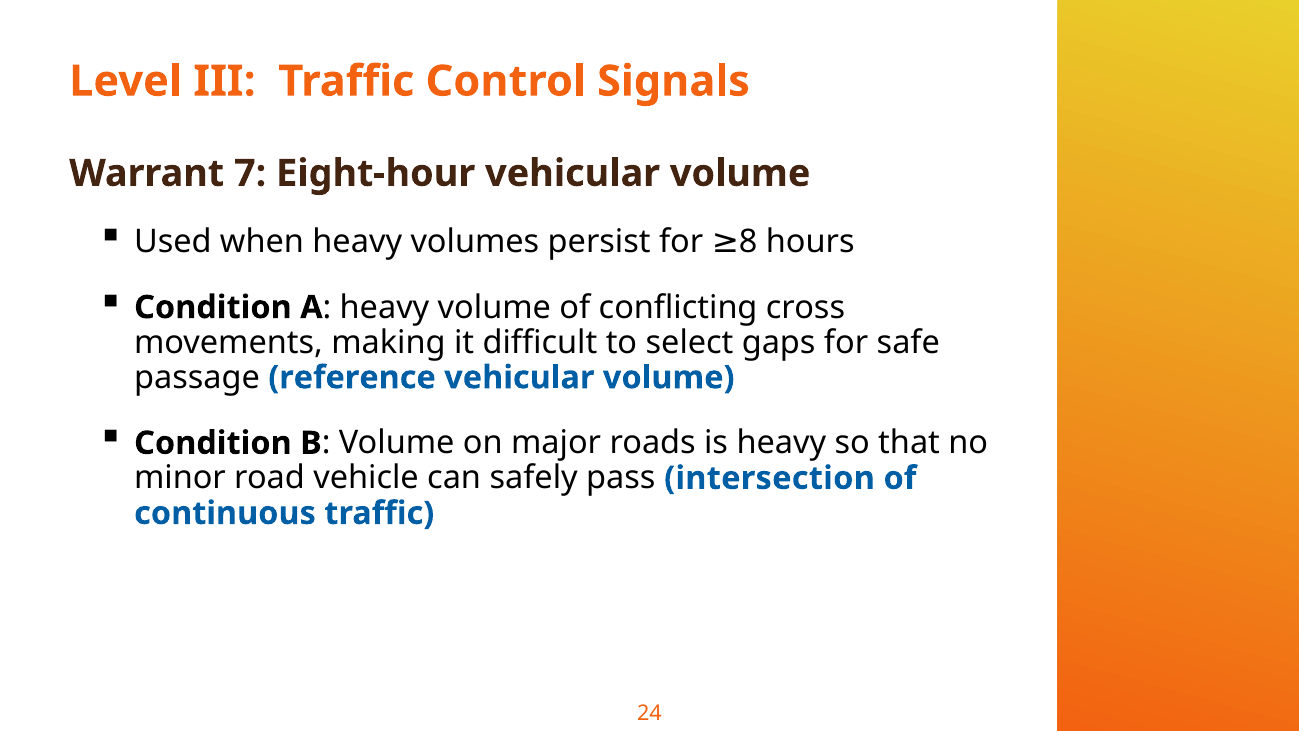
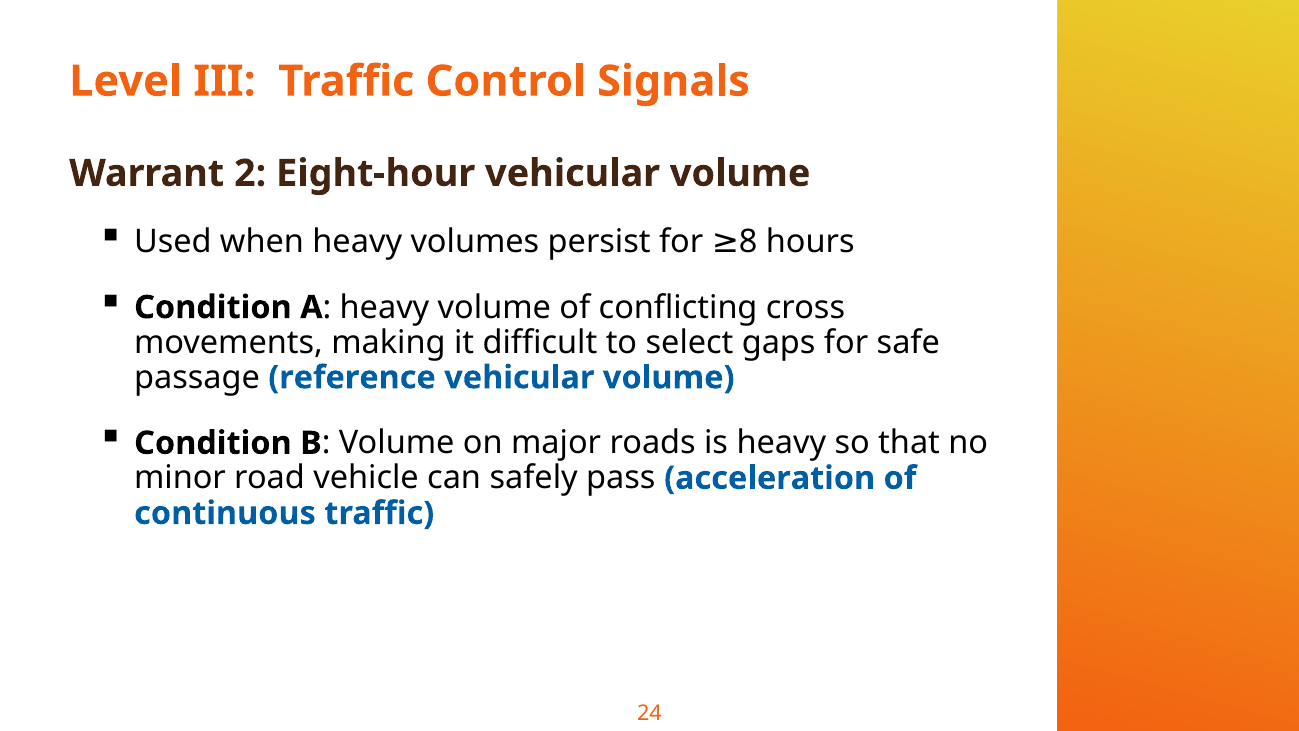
7: 7 -> 2
intersection: intersection -> acceleration
